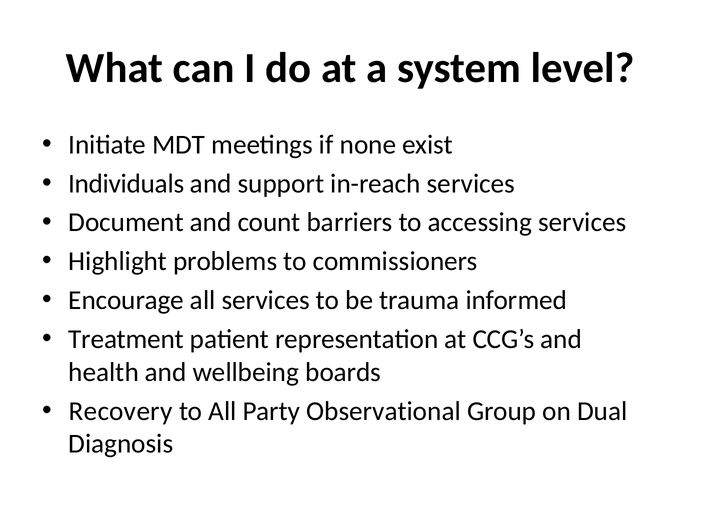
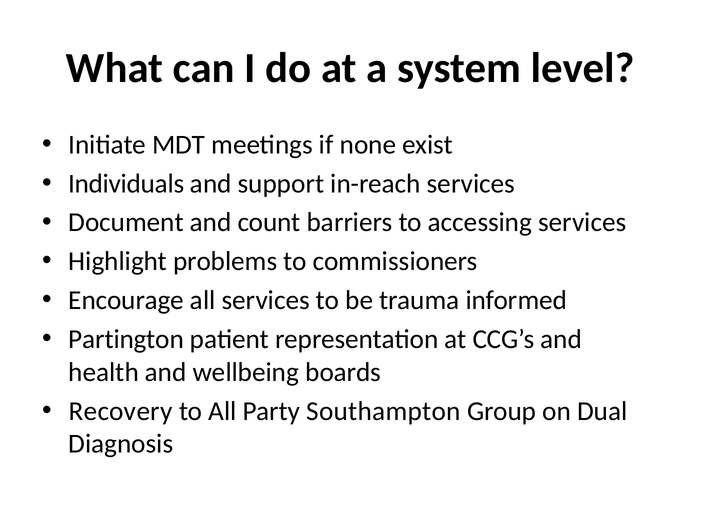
Treatment: Treatment -> Partington
Observational: Observational -> Southampton
